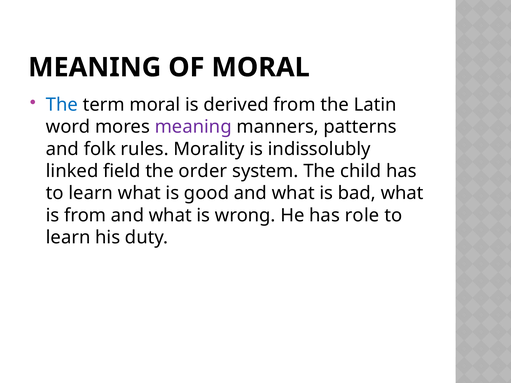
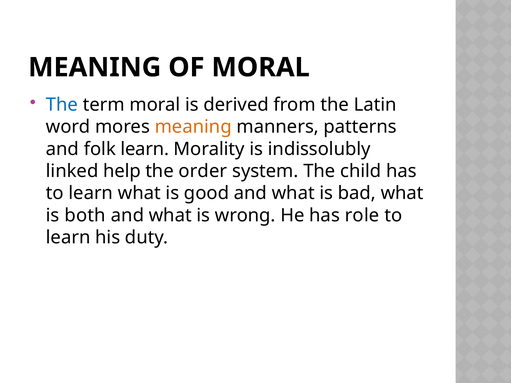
meaning at (193, 127) colour: purple -> orange
folk rules: rules -> learn
field: field -> help
is from: from -> both
